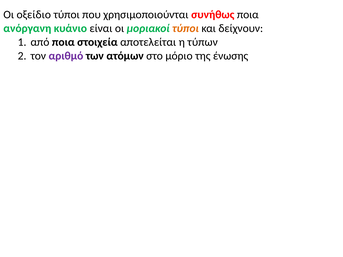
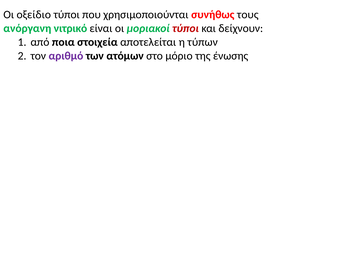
συνήθως ποια: ποια -> τους
κυάνιο: κυάνιο -> νιτρικό
τύποι at (185, 28) colour: orange -> red
